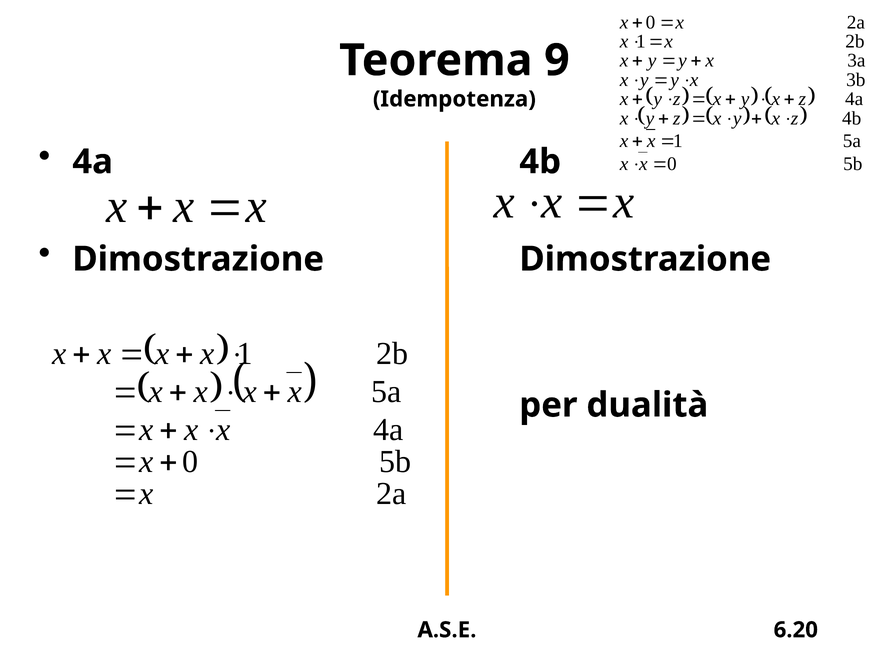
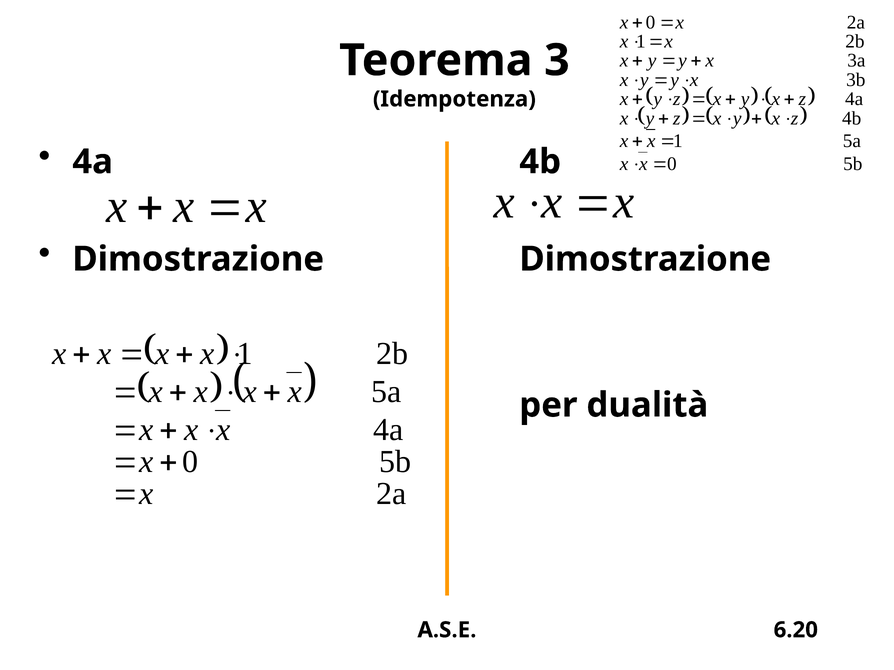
9: 9 -> 3
